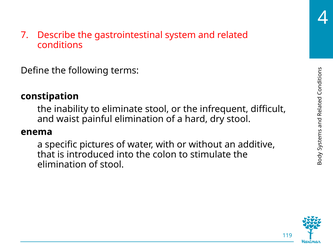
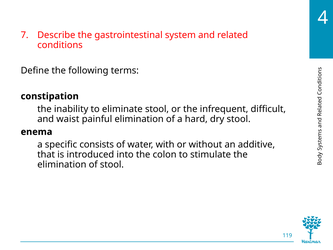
pictures: pictures -> consists
